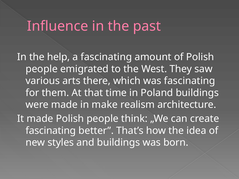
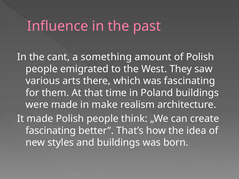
help: help -> cant
a fascinating: fascinating -> something
